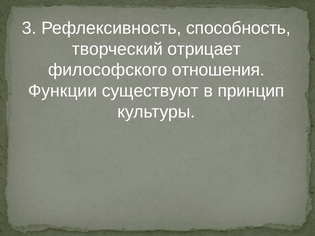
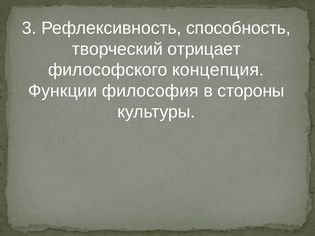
отношения: отношения -> концепция
существуют: существуют -> философия
принцип: принцип -> стороны
